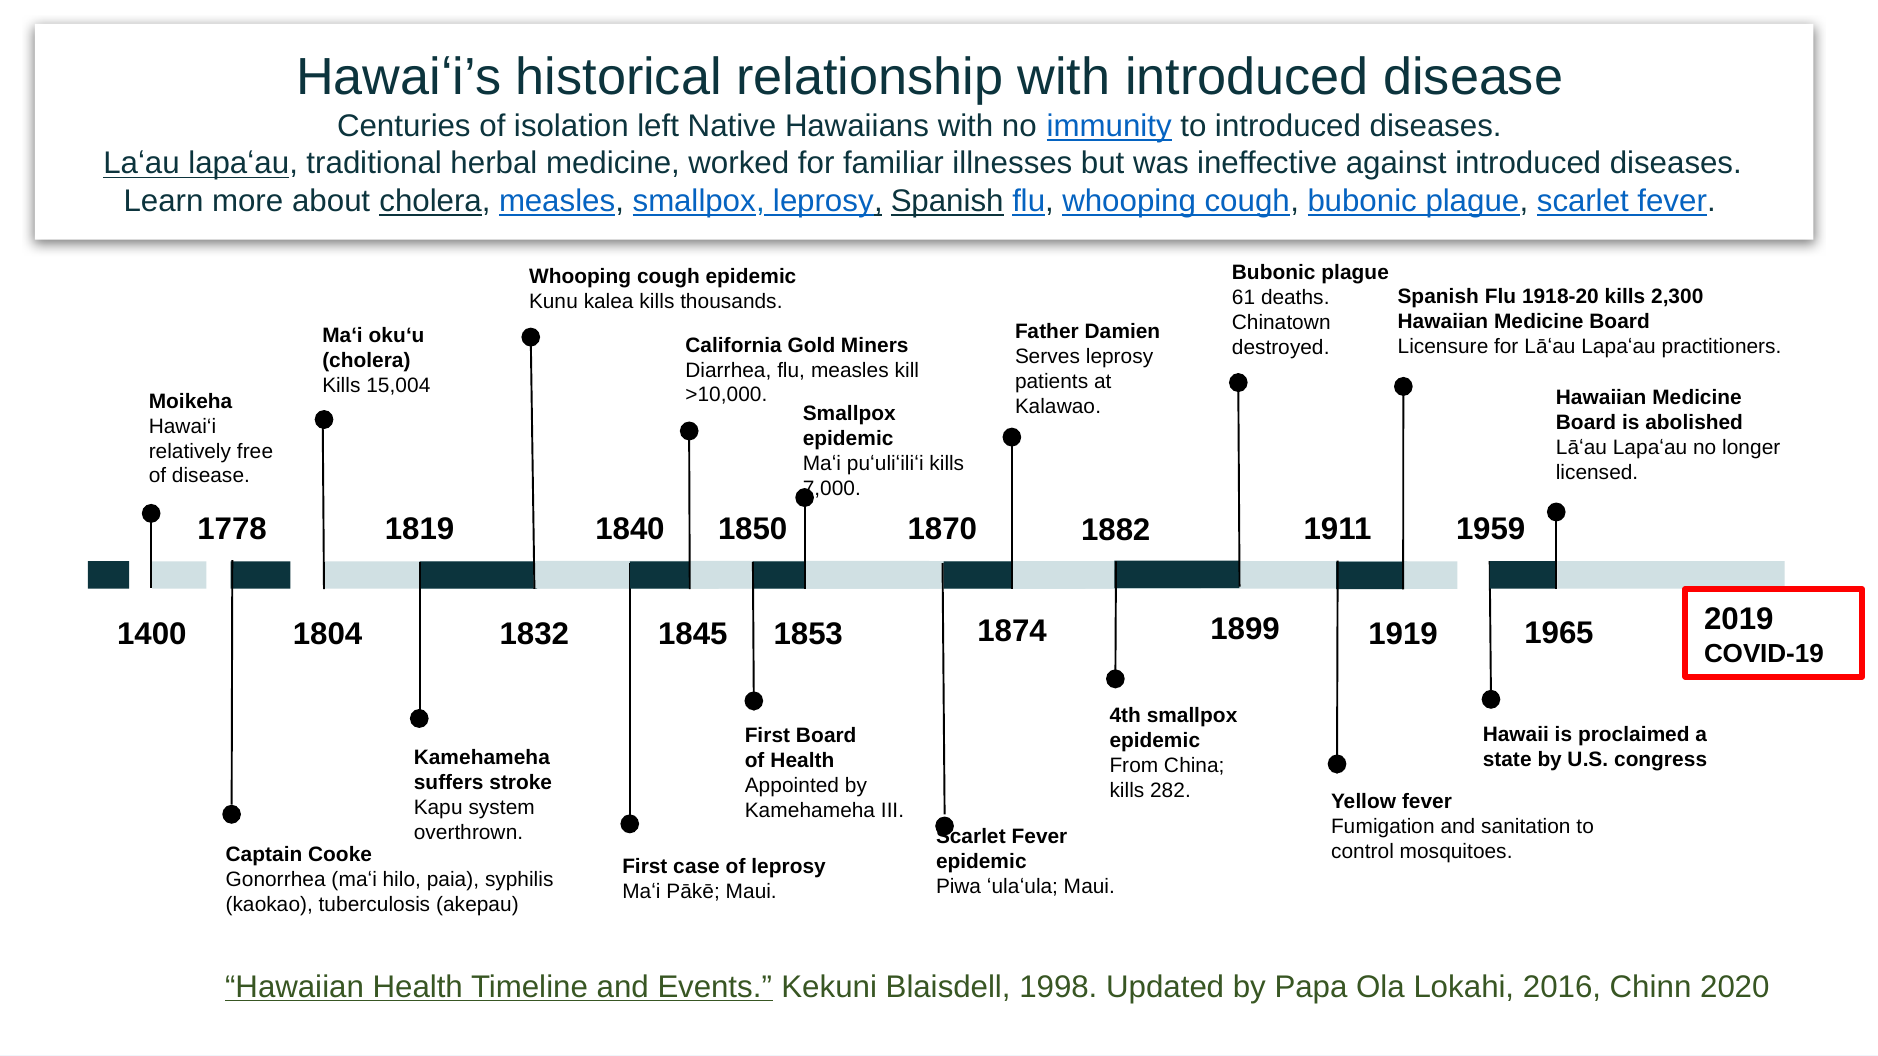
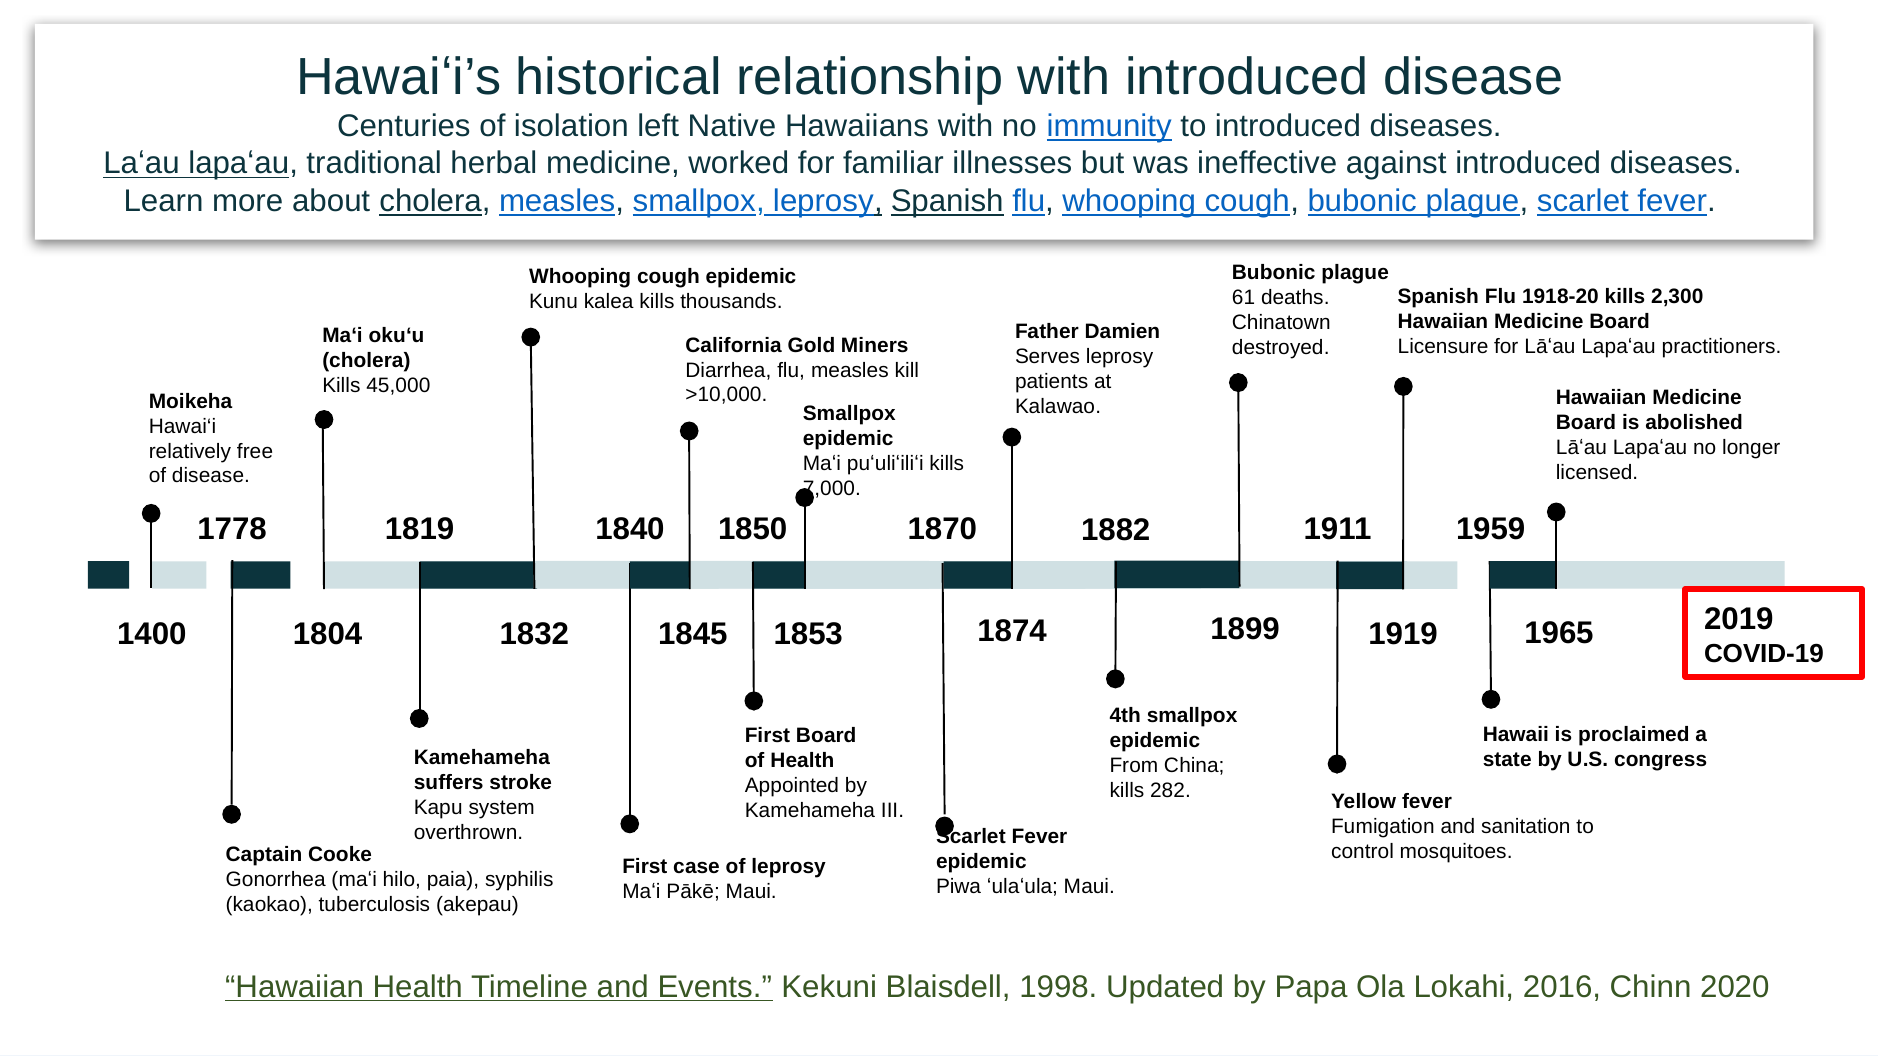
15,004: 15,004 -> 45,000
